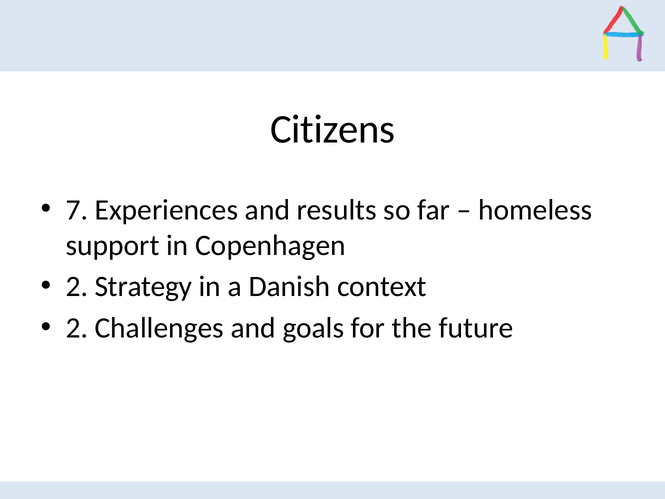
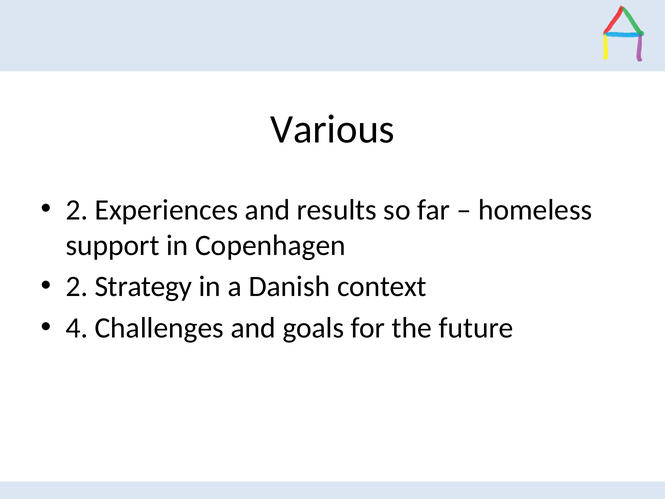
Citizens: Citizens -> Various
7 at (77, 210): 7 -> 2
2 at (77, 328): 2 -> 4
